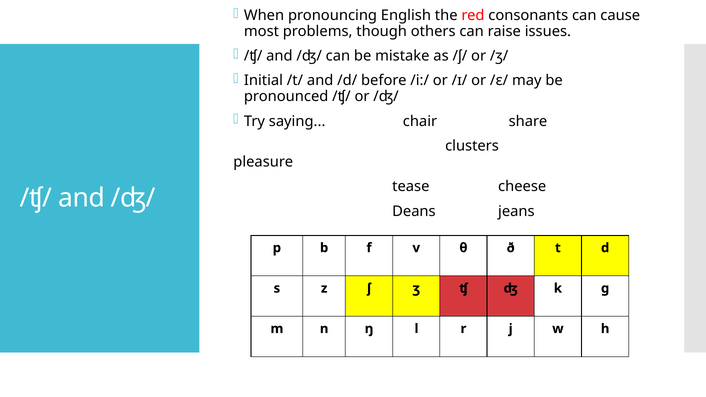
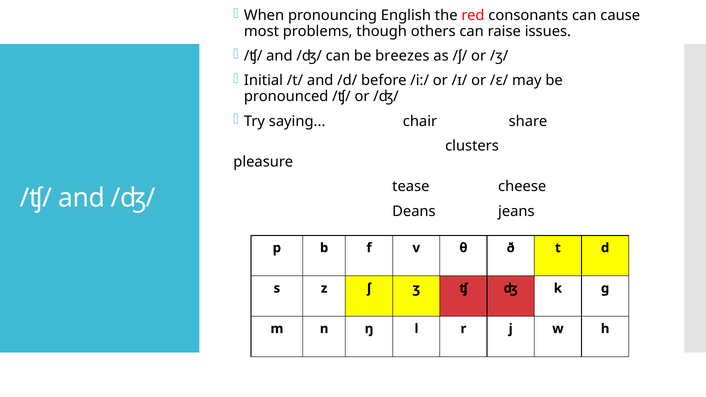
mistake: mistake -> breezes
